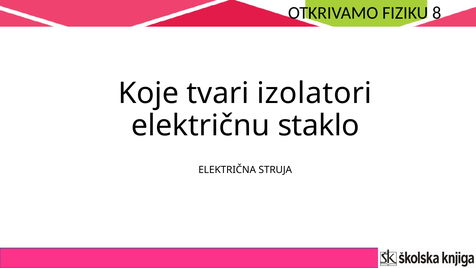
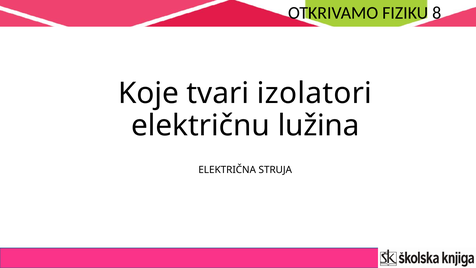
staklo: staklo -> lužina
